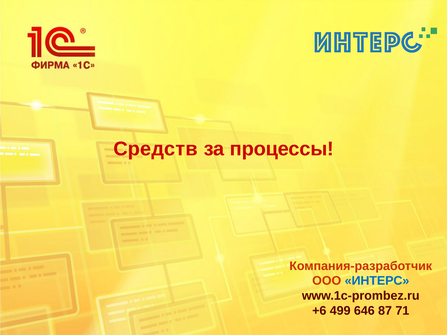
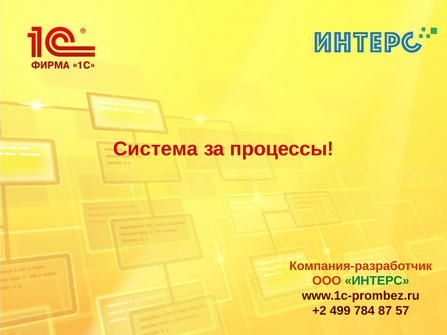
Средств: Средств -> Система
ИНТЕРС colour: blue -> green
+6: +6 -> +2
646: 646 -> 784
71: 71 -> 57
